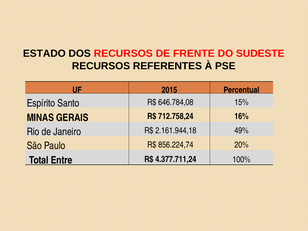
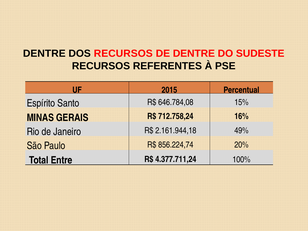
ESTADO at (44, 54): ESTADO -> DENTRE
DE FRENTE: FRENTE -> DENTRE
